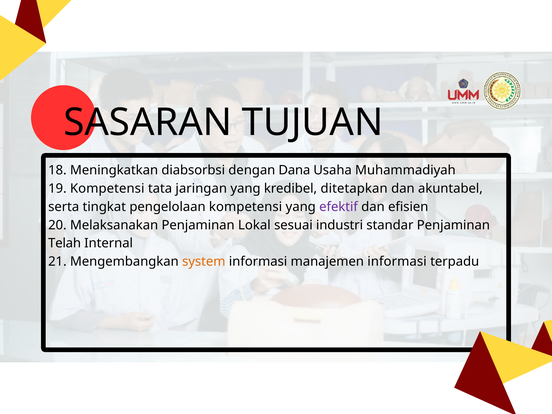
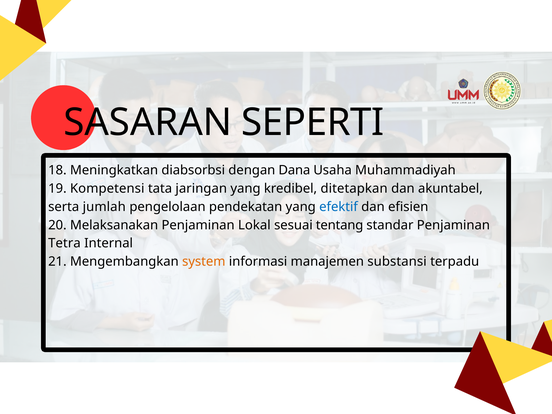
TUJUAN: TUJUAN -> SEPERTI
tingkat: tingkat -> jumlah
pengelolaan kompetensi: kompetensi -> pendekatan
efektif colour: purple -> blue
industri: industri -> tentang
Telah: Telah -> Tetra
manajemen informasi: informasi -> substansi
